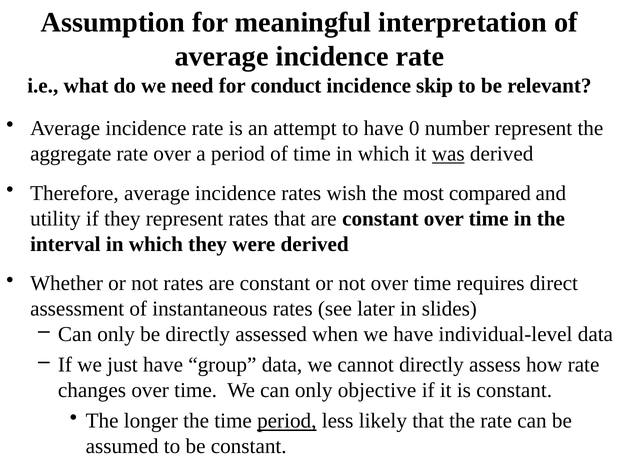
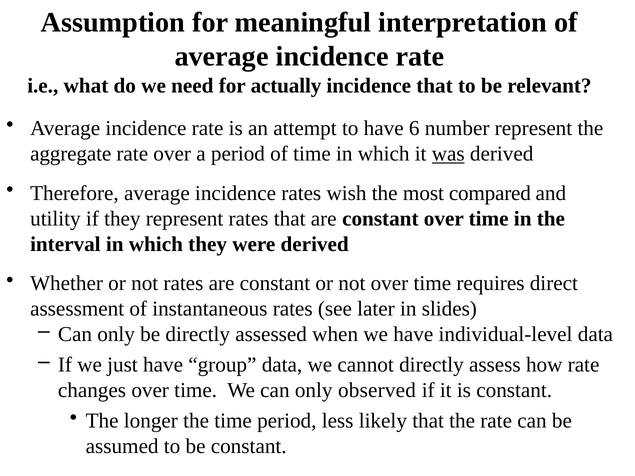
conduct: conduct -> actually
incidence skip: skip -> that
0: 0 -> 6
objective: objective -> observed
period at (287, 421) underline: present -> none
